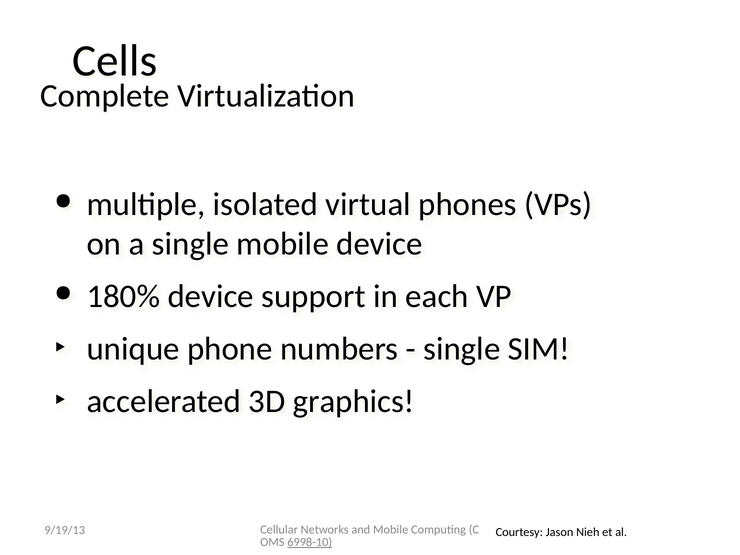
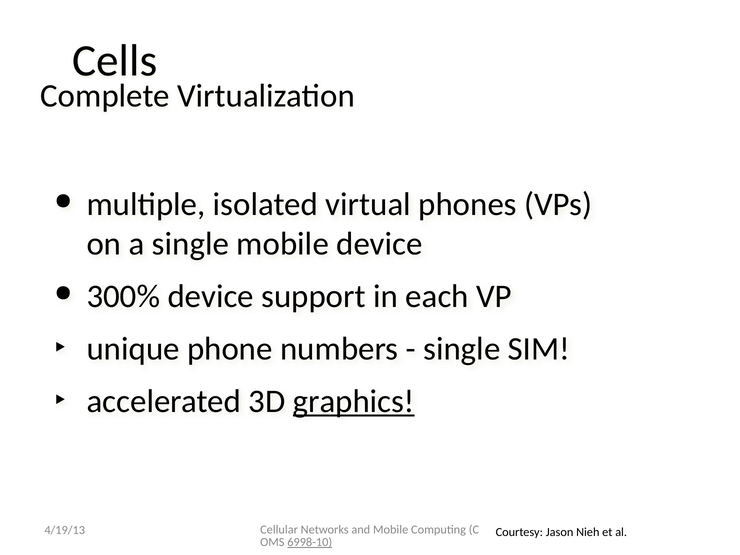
180%: 180% -> 300%
graphics underline: none -> present
9/19/13: 9/19/13 -> 4/19/13
